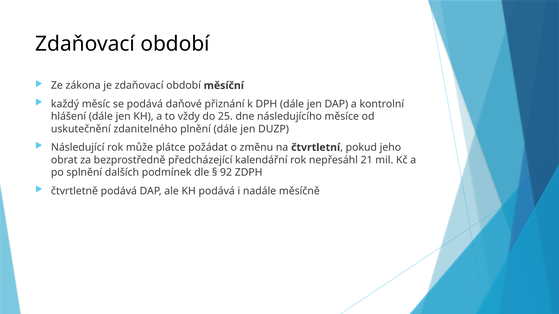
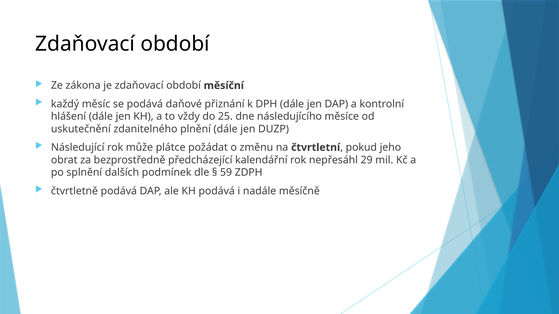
21: 21 -> 29
92: 92 -> 59
